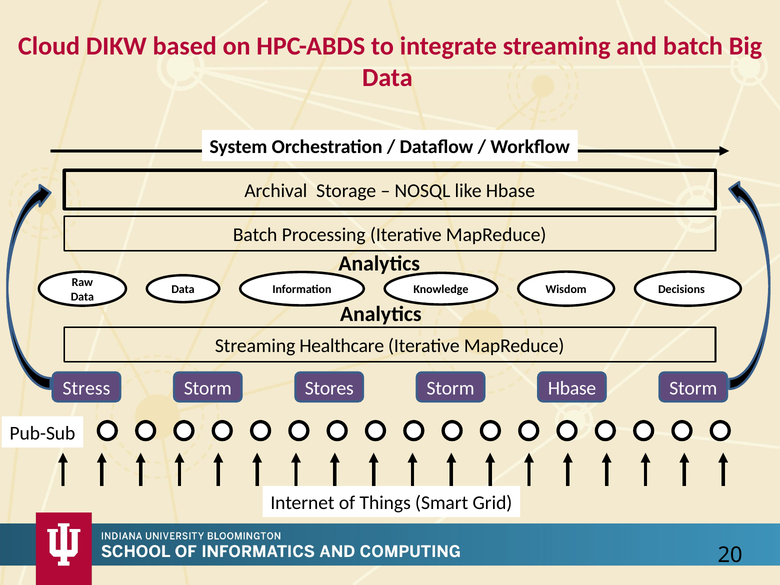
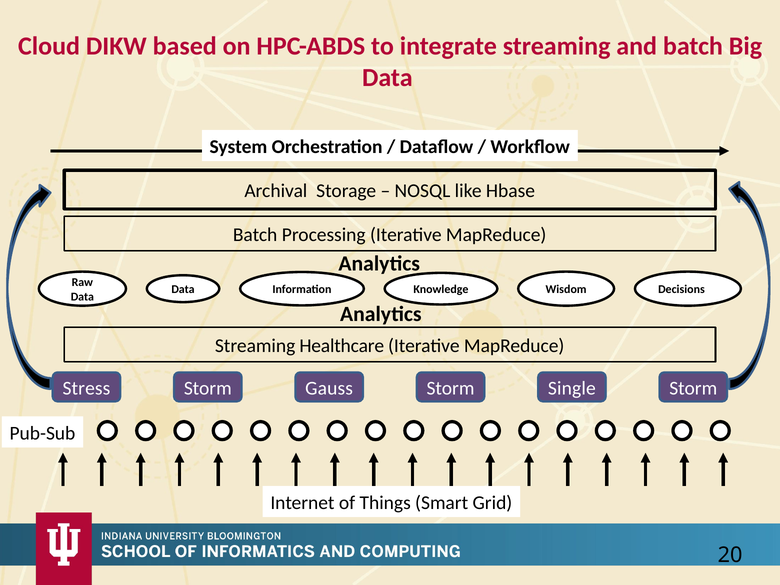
Stores: Stores -> Gauss
Storm Hbase: Hbase -> Single
